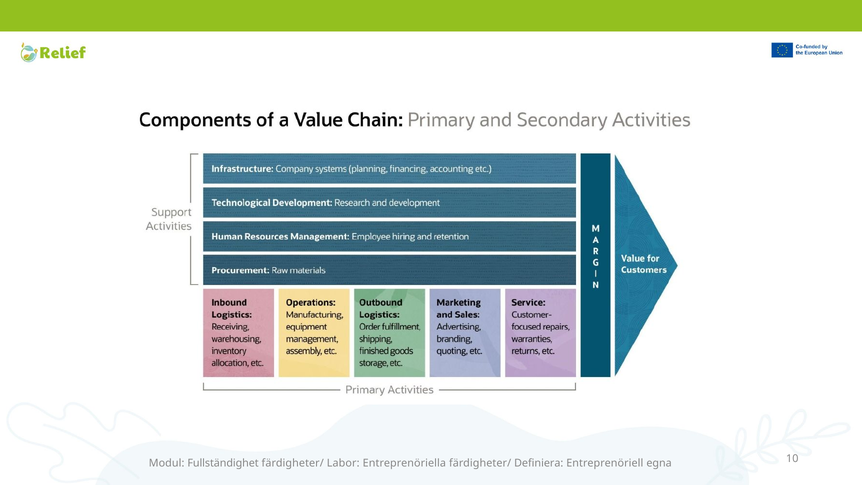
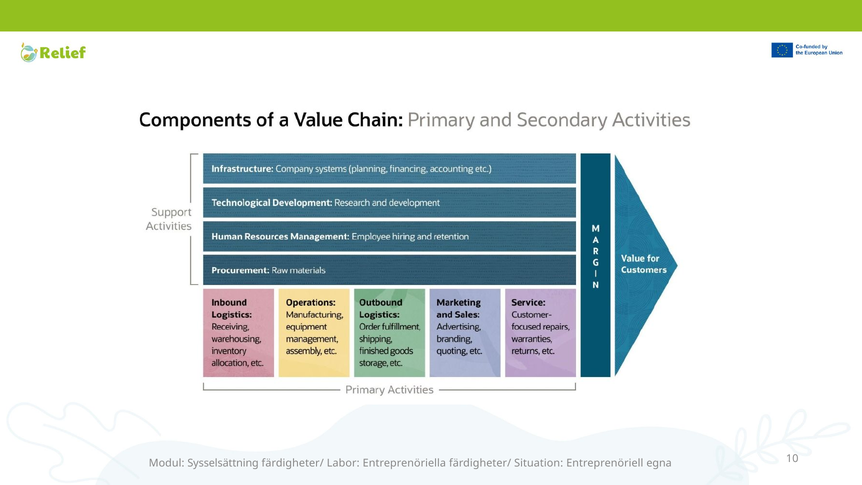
Fullständighet: Fullständighet -> Sysselsättning
Definiera: Definiera -> Situation
